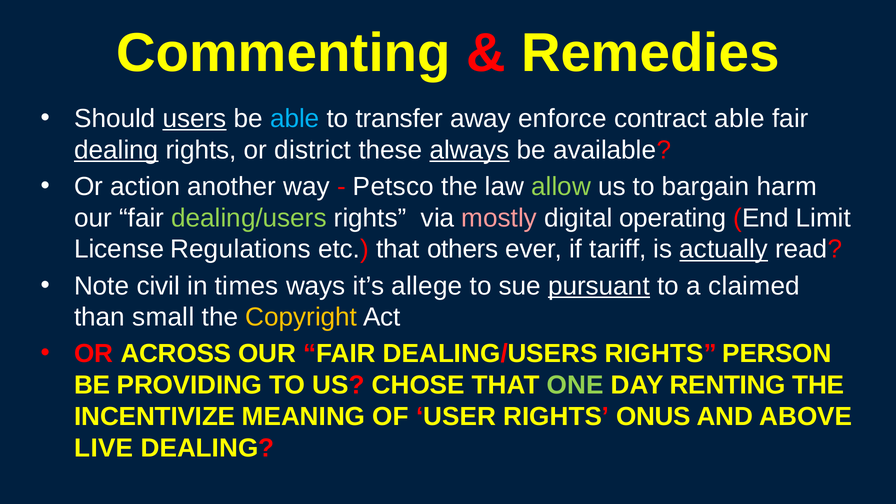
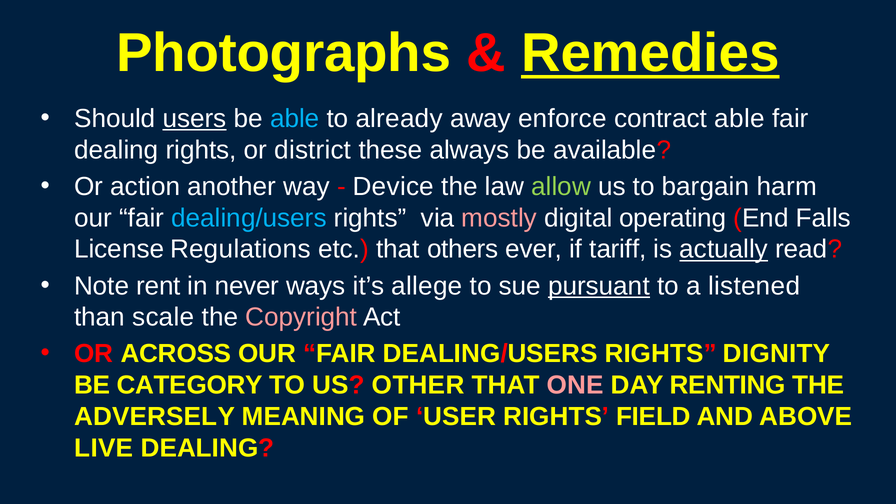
Commenting: Commenting -> Photographs
Remedies underline: none -> present
transfer: transfer -> already
dealing at (116, 150) underline: present -> none
always underline: present -> none
Petsco: Petsco -> Device
dealing/users at (249, 218) colour: light green -> light blue
Limit: Limit -> Falls
civil: civil -> rent
times: times -> never
claimed: claimed -> listened
small: small -> scale
Copyright colour: yellow -> pink
PERSON: PERSON -> DIGNITY
PROVIDING: PROVIDING -> CATEGORY
CHOSE: CHOSE -> OTHER
ONE colour: light green -> pink
INCENTIVIZE: INCENTIVIZE -> ADVERSELY
ONUS: ONUS -> FIELD
